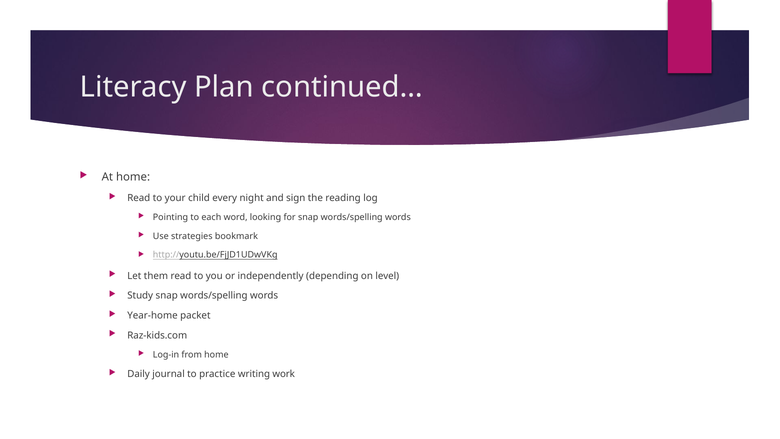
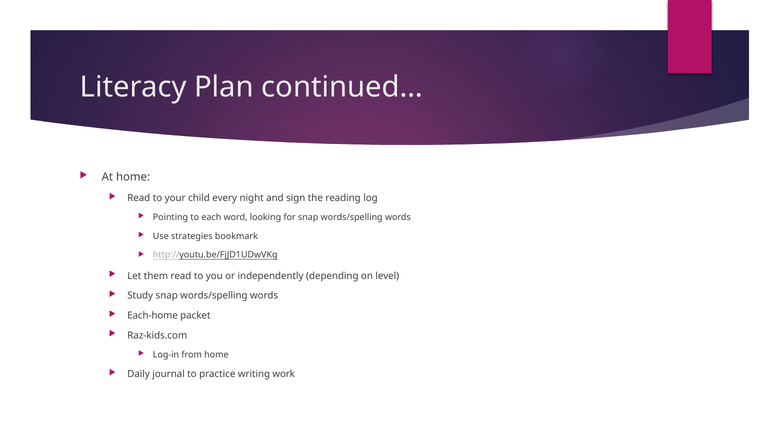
Year-home: Year-home -> Each-home
